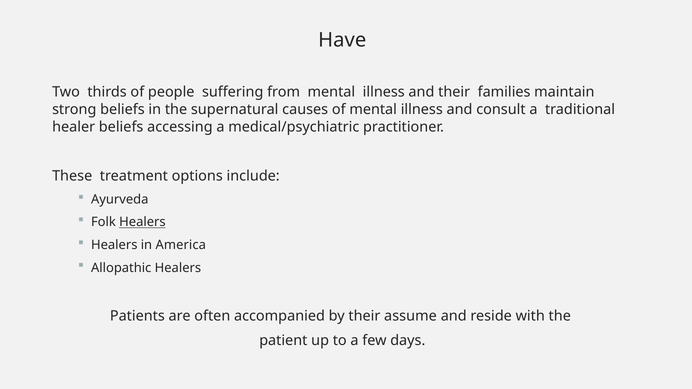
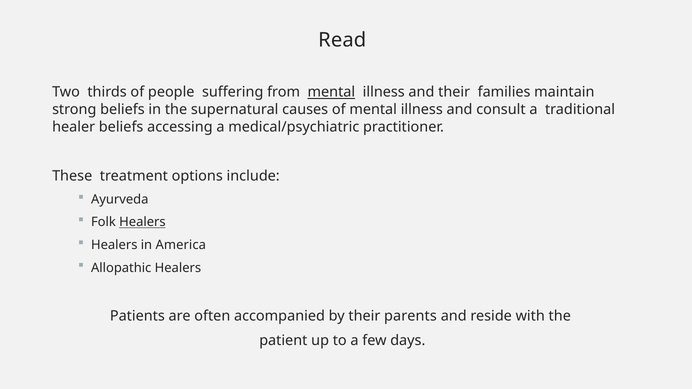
Have: Have -> Read
mental at (331, 92) underline: none -> present
assume: assume -> parents
